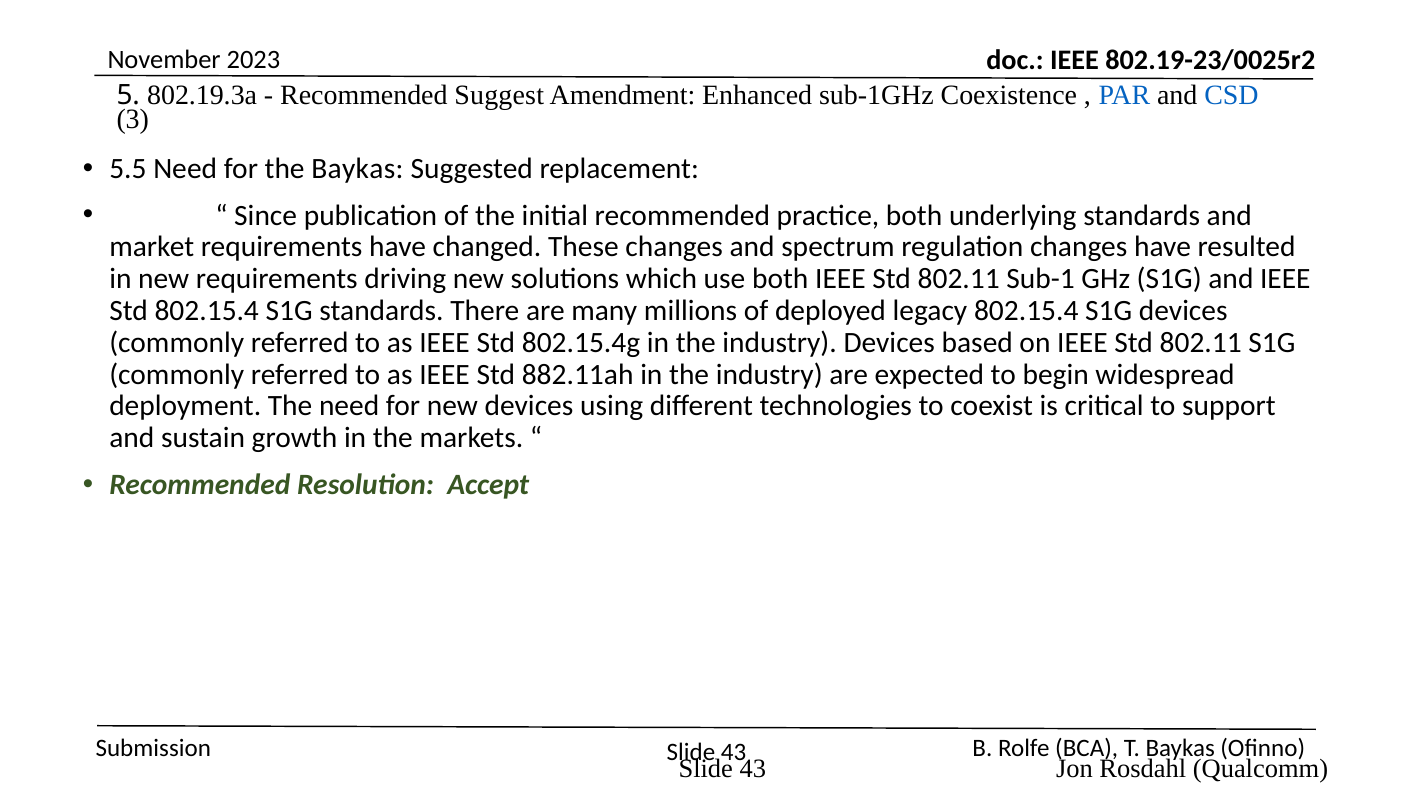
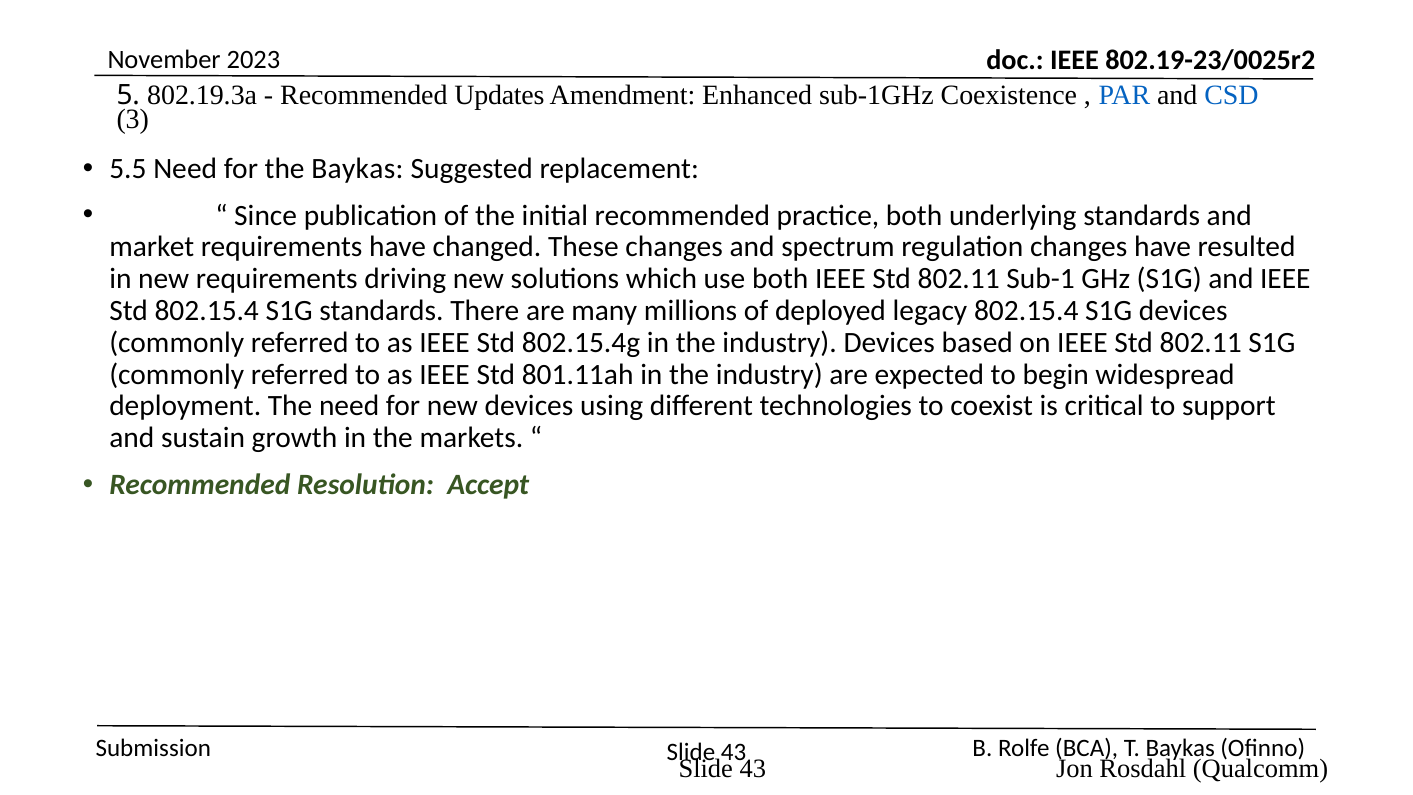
Suggest: Suggest -> Updates
882.11ah: 882.11ah -> 801.11ah
